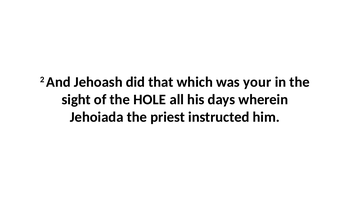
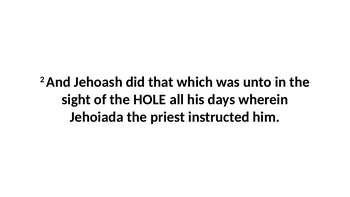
your: your -> unto
